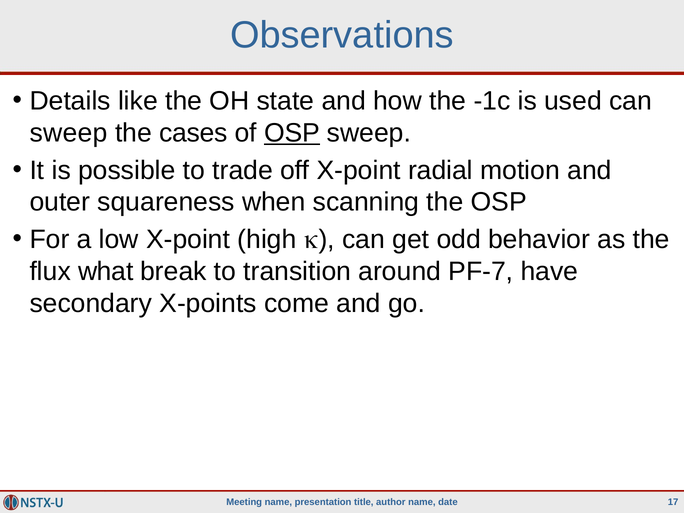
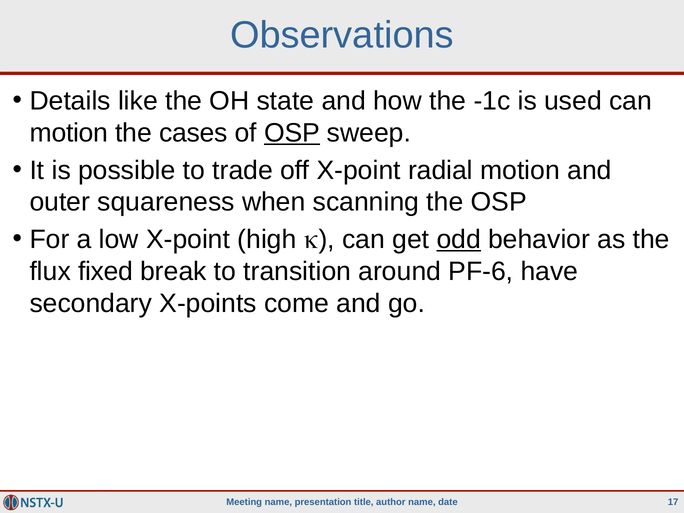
sweep at (69, 133): sweep -> motion
odd underline: none -> present
what: what -> fixed
PF-7: PF-7 -> PF-6
